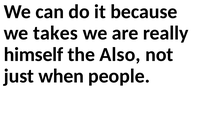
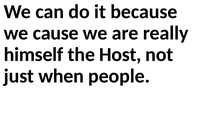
takes: takes -> cause
Also: Also -> Host
